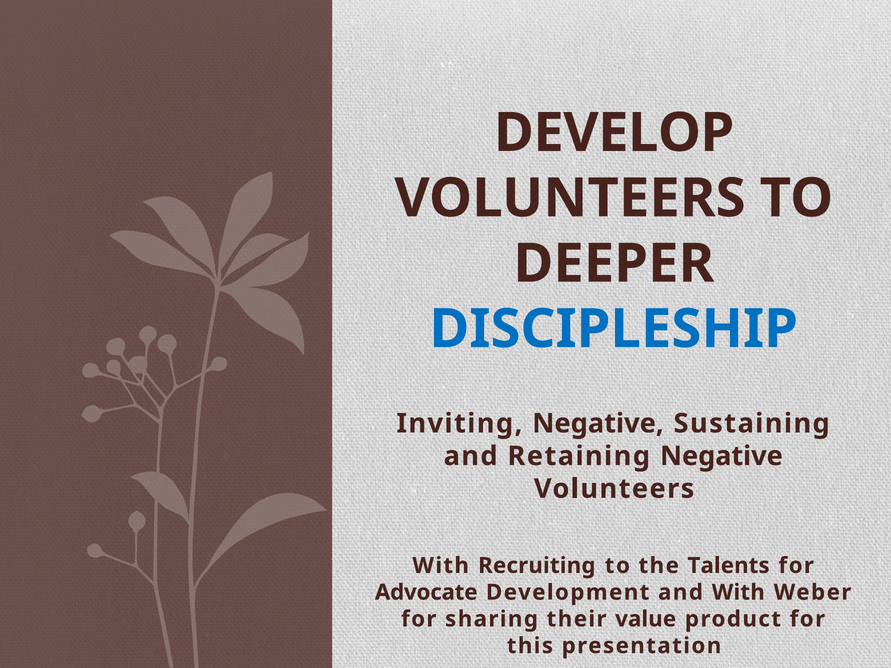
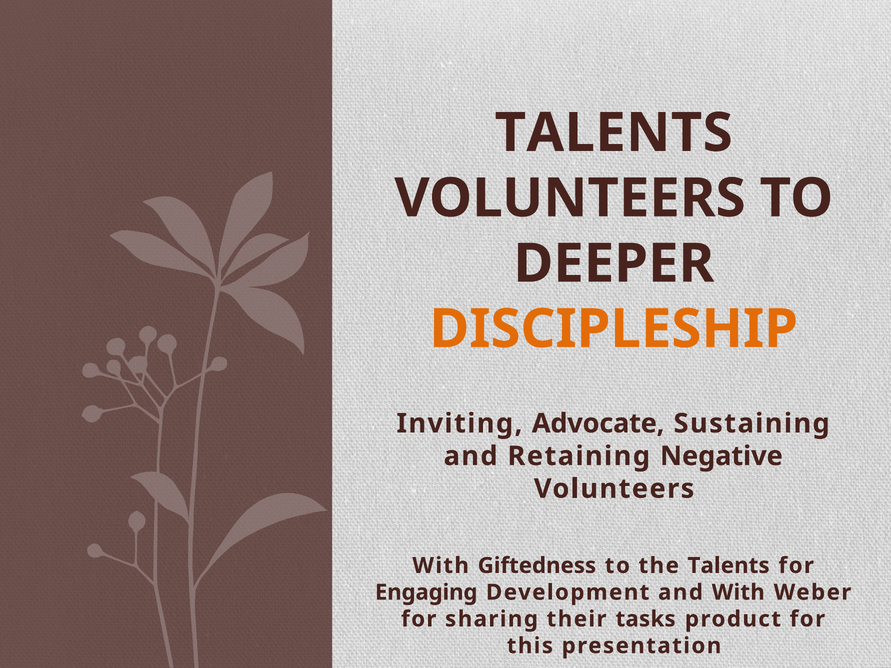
DEVELOP at (614, 133): DEVELOP -> TALENTS
DISCIPLESHIP colour: blue -> orange
Inviting Negative: Negative -> Advocate
Recruiting: Recruiting -> Giftedness
Advocate: Advocate -> Engaging
value: value -> tasks
